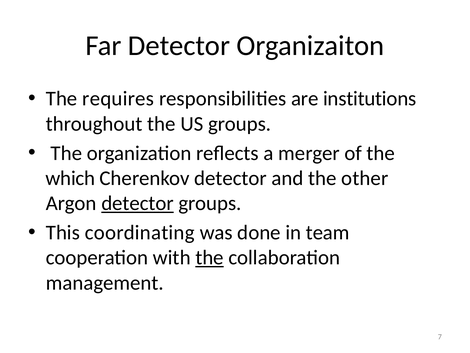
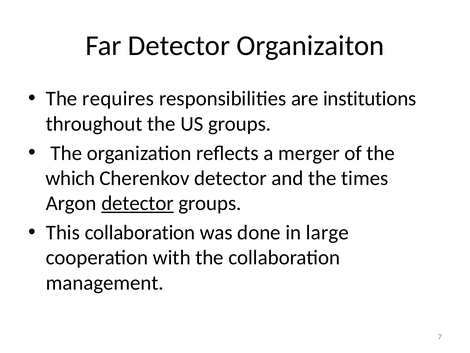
other: other -> times
This coordinating: coordinating -> collaboration
team: team -> large
the at (210, 257) underline: present -> none
